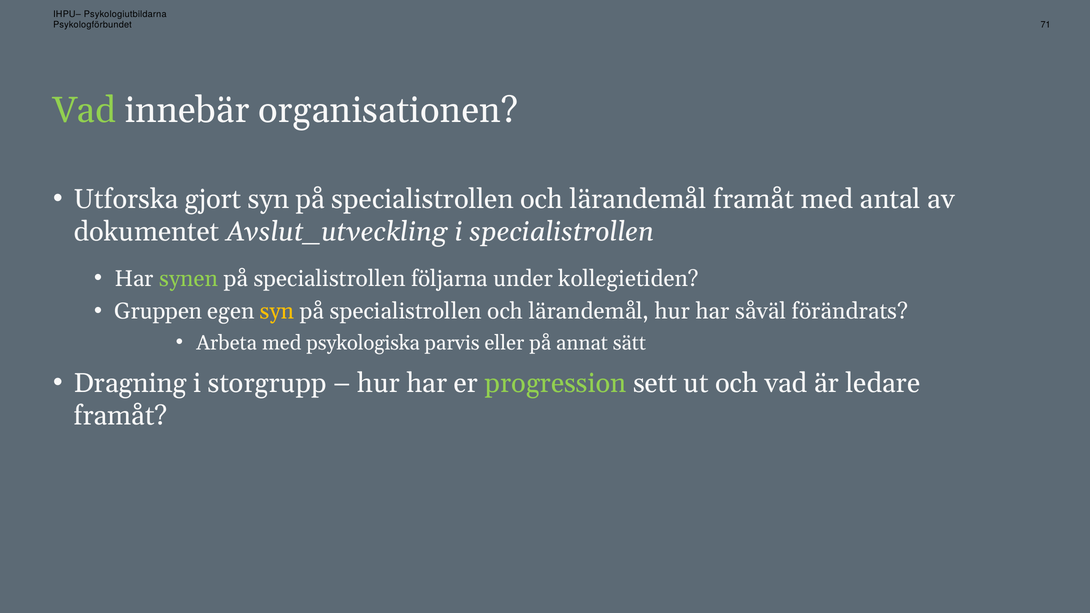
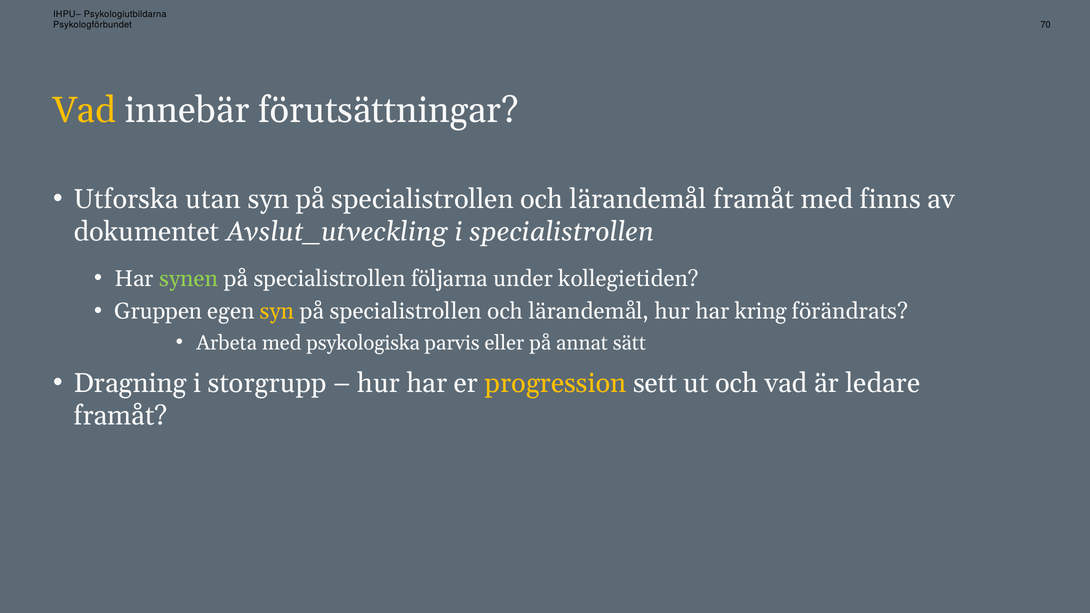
71: 71 -> 70
Vad at (84, 110) colour: light green -> yellow
organisationen: organisationen -> förutsättningar
gjort: gjort -> utan
antal: antal -> finns
såväl: såväl -> kring
progression colour: light green -> yellow
